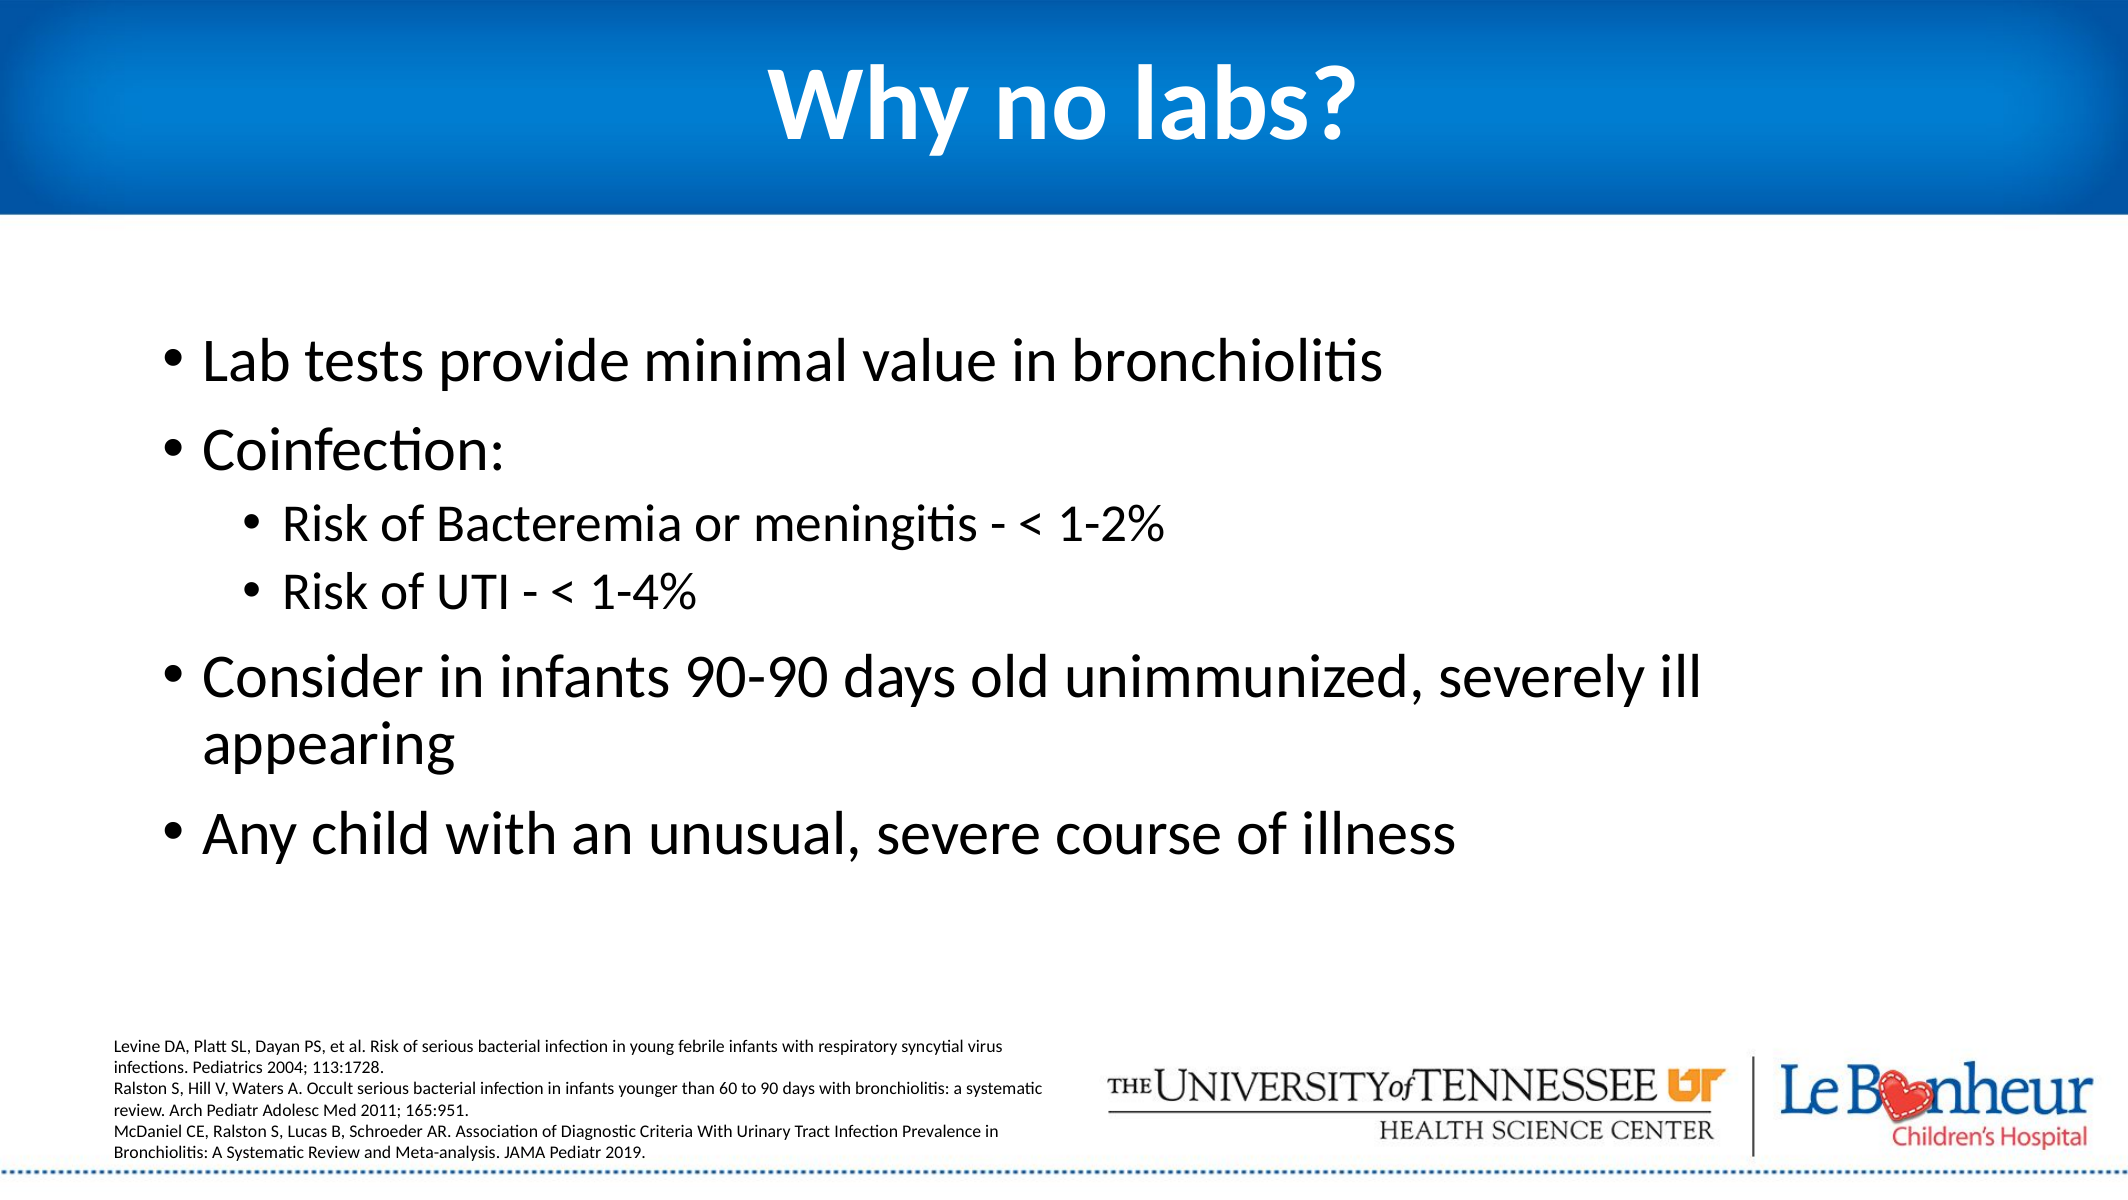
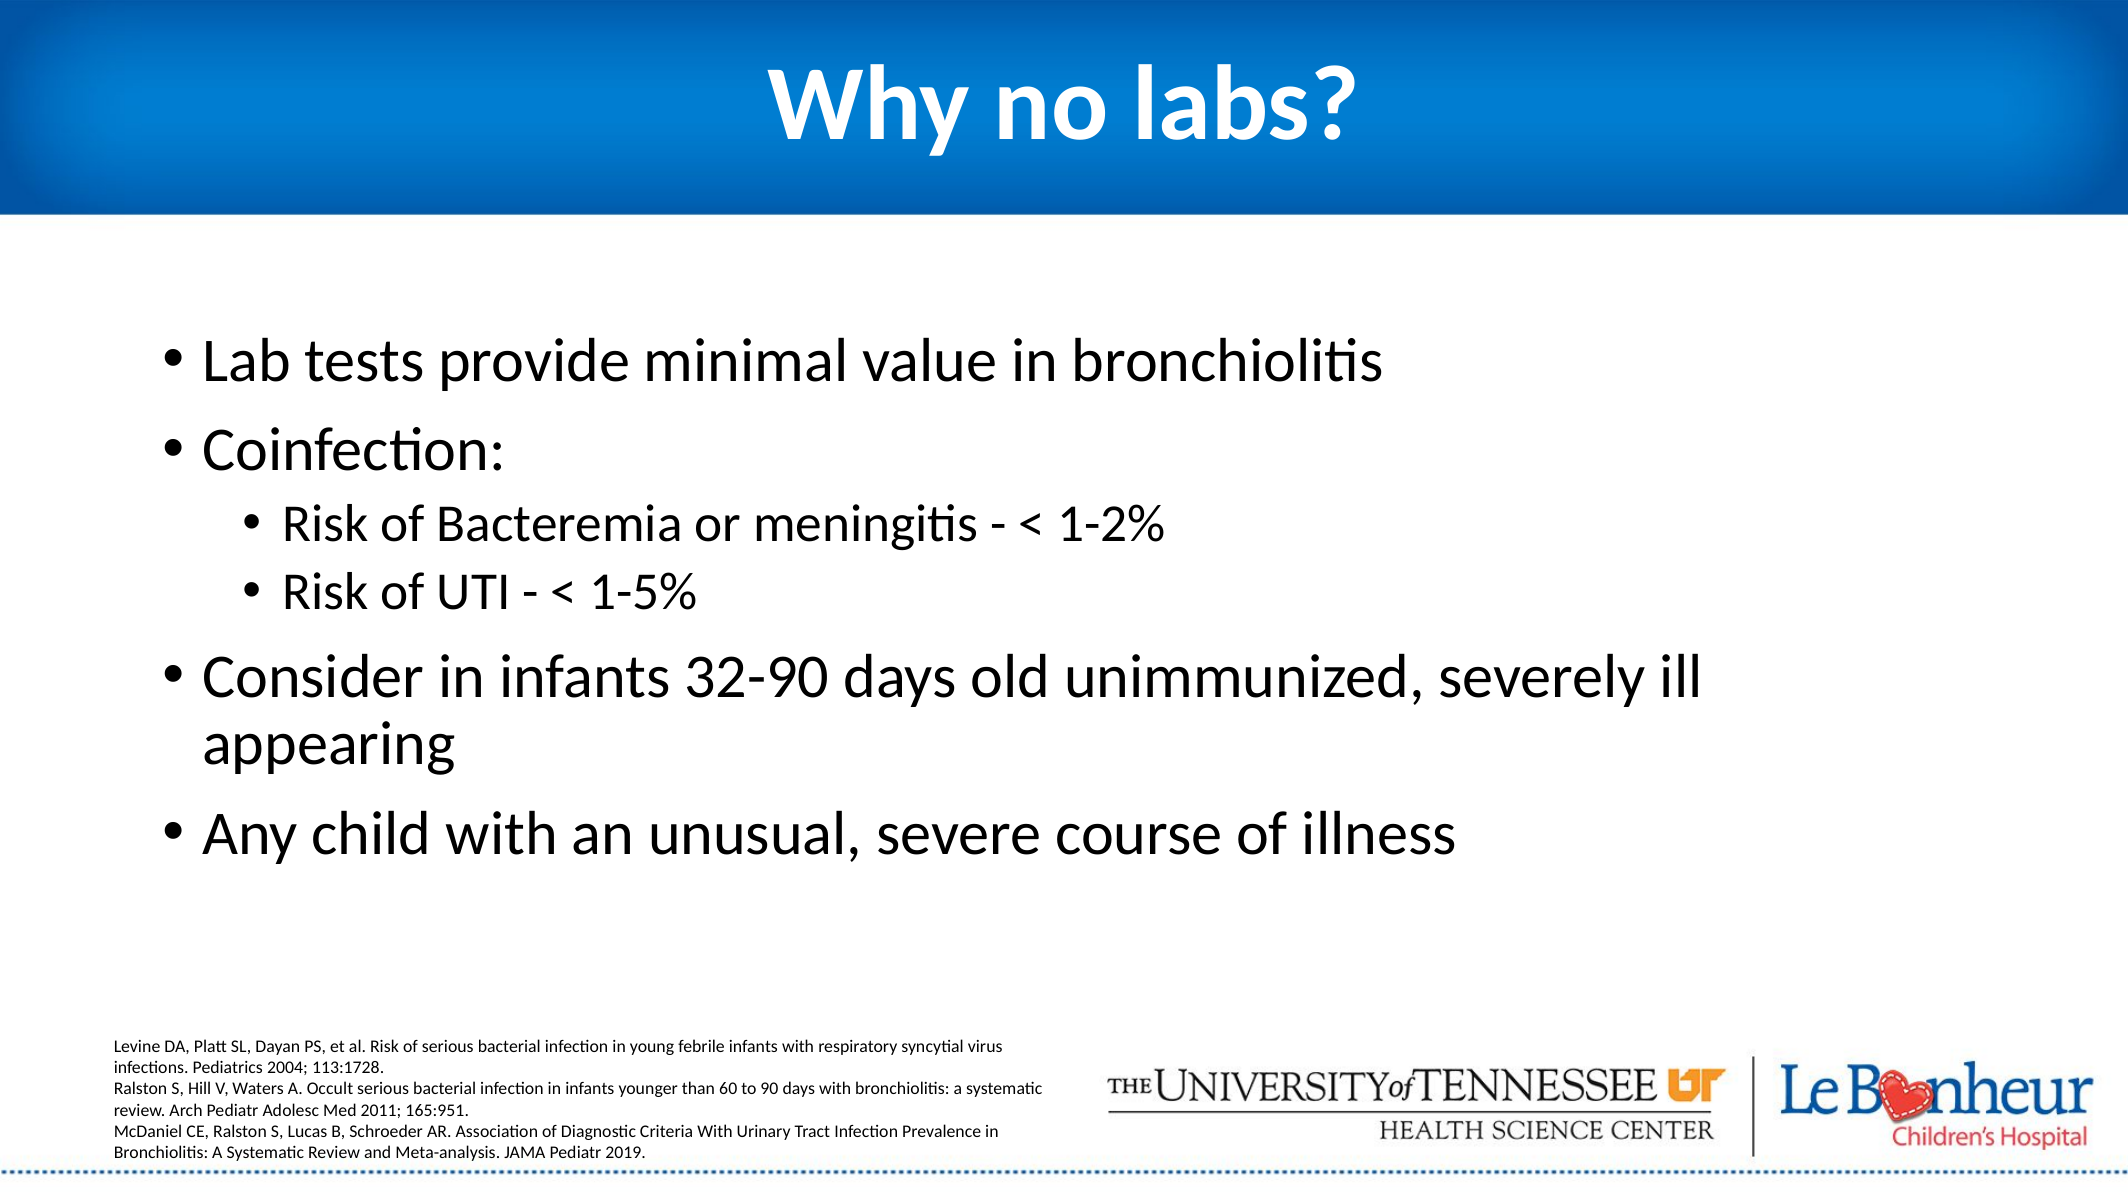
1-4%: 1-4% -> 1-5%
90-90: 90-90 -> 32-90
